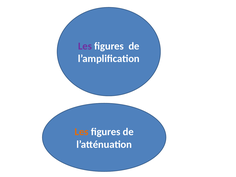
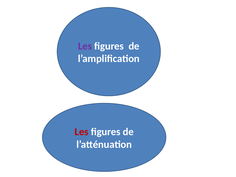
Les at (82, 132) colour: orange -> red
